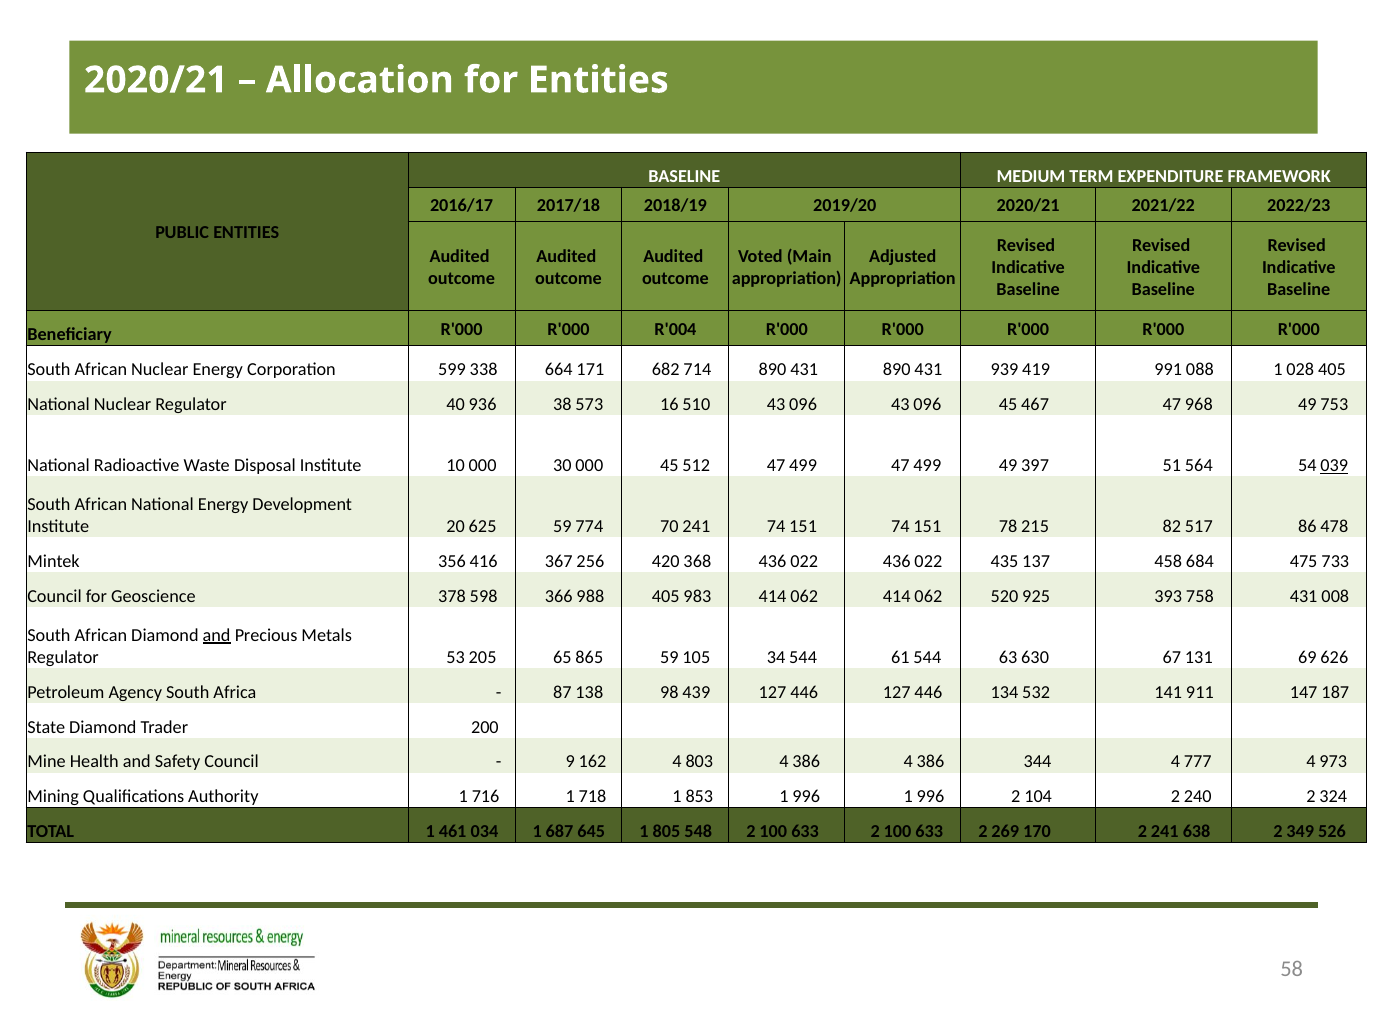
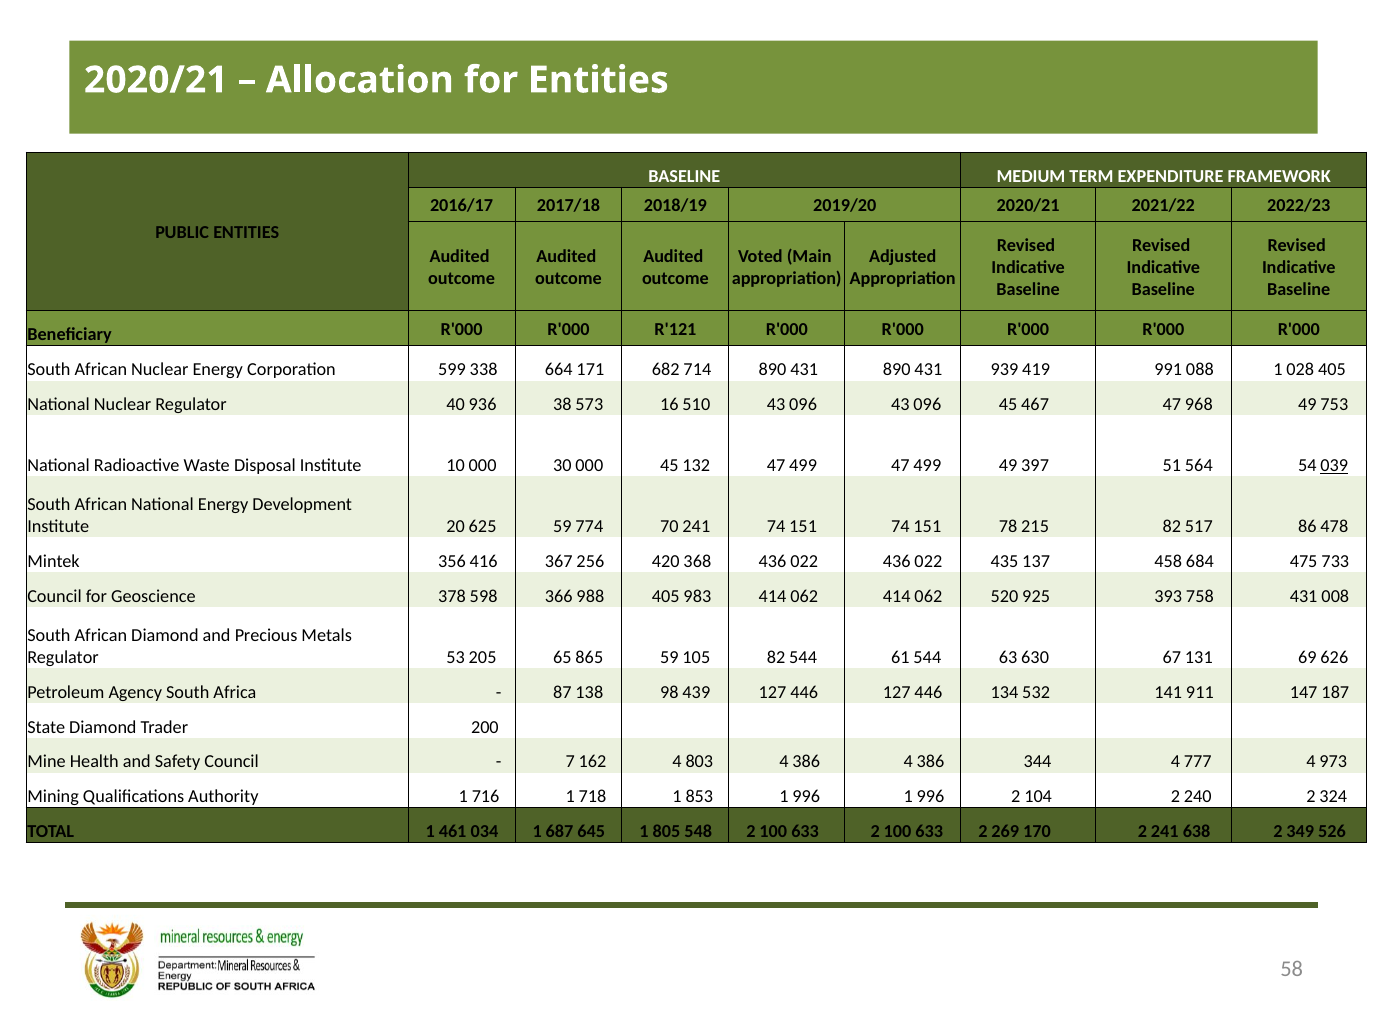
R'004: R'004 -> R'121
512: 512 -> 132
and at (217, 635) underline: present -> none
105 34: 34 -> 82
9: 9 -> 7
